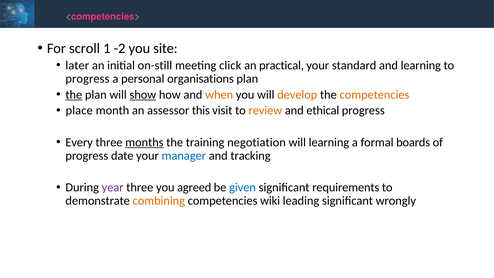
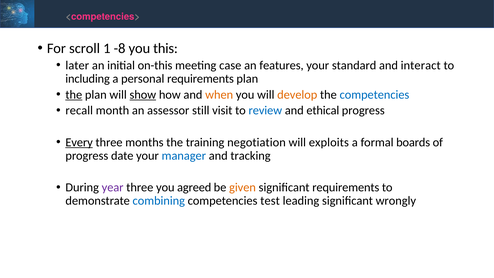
-2: -2 -> -8
site: site -> this
on-still: on-still -> on-this
click: click -> case
practical: practical -> features
and learning: learning -> interact
progress at (87, 79): progress -> including
personal organisations: organisations -> requirements
competencies at (374, 95) colour: orange -> blue
place: place -> recall
this: this -> still
review colour: orange -> blue
Every underline: none -> present
months underline: present -> none
will learning: learning -> exploits
given colour: blue -> orange
combining colour: orange -> blue
wiki: wiki -> test
